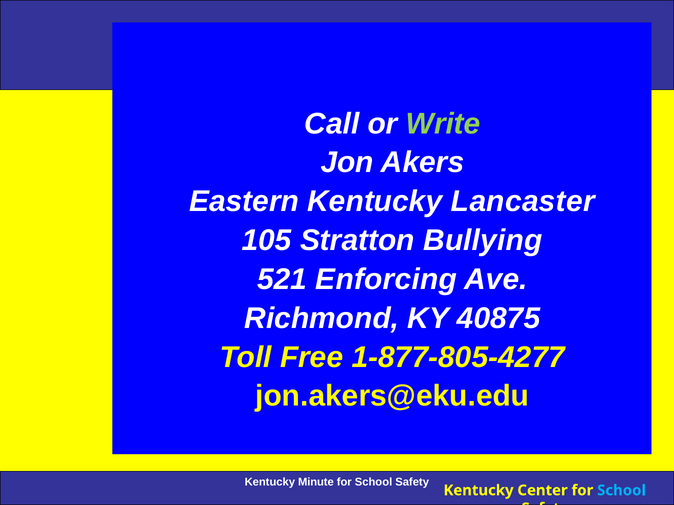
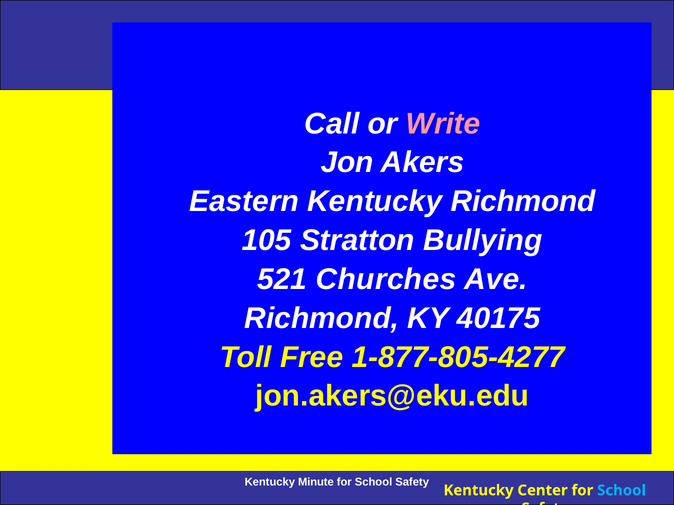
Write colour: light green -> pink
Kentucky Lancaster: Lancaster -> Richmond
Enforcing: Enforcing -> Churches
40875: 40875 -> 40175
